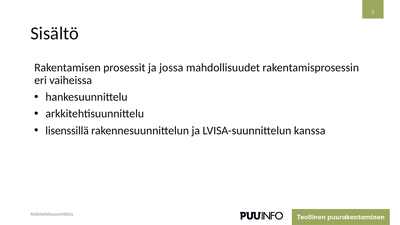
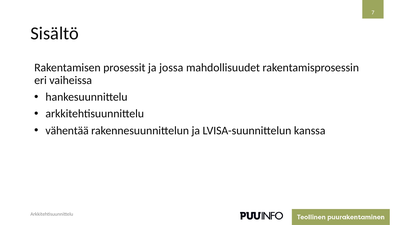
lisenssillä: lisenssillä -> vähentää
